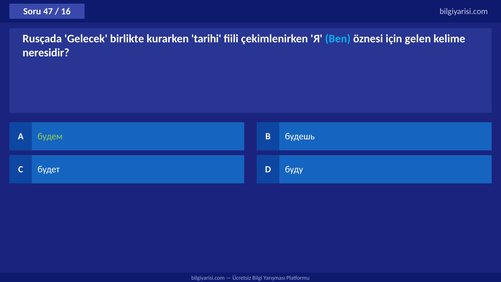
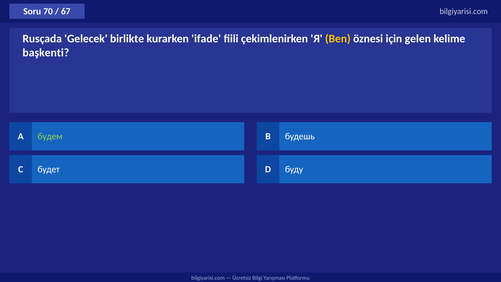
47: 47 -> 70
16: 16 -> 67
tarihi: tarihi -> ifade
Ben colour: light blue -> yellow
neresidir: neresidir -> başkenti
